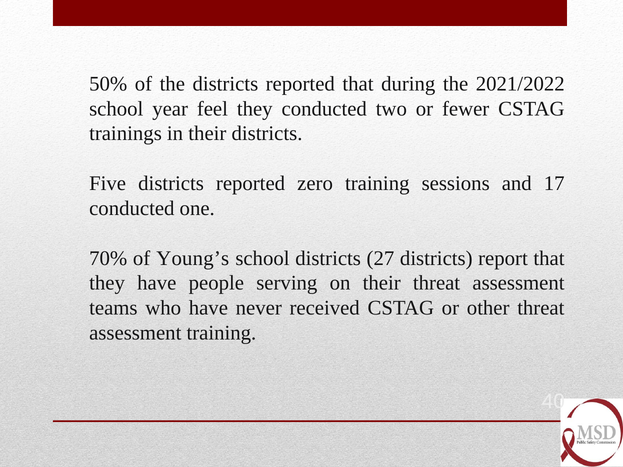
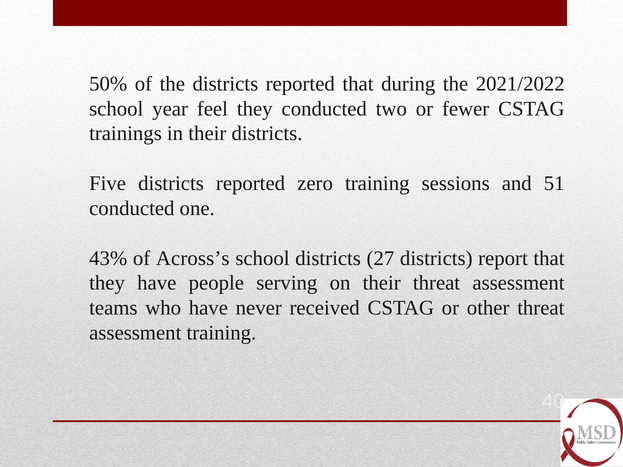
17: 17 -> 51
70%: 70% -> 43%
Young’s: Young’s -> Across’s
